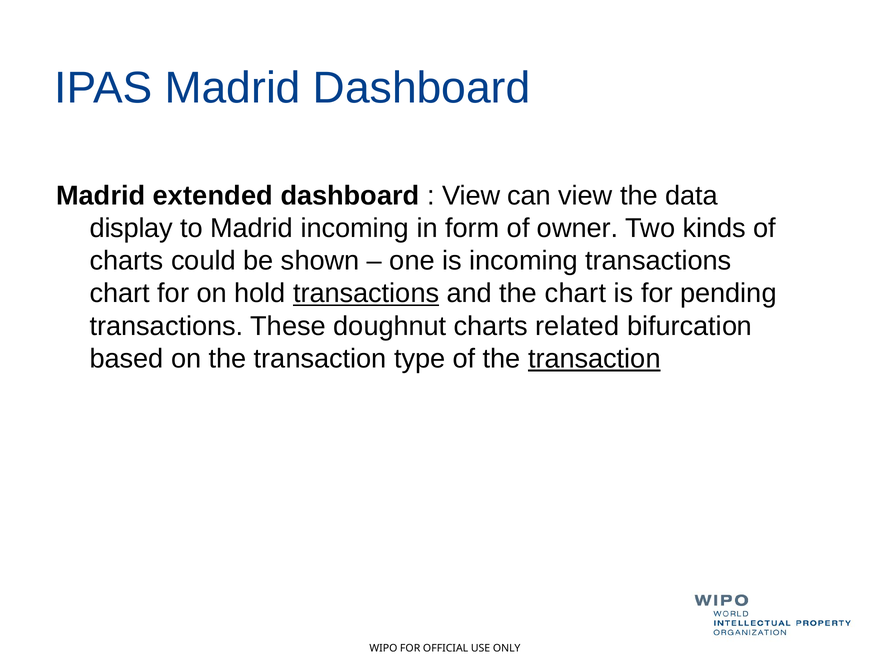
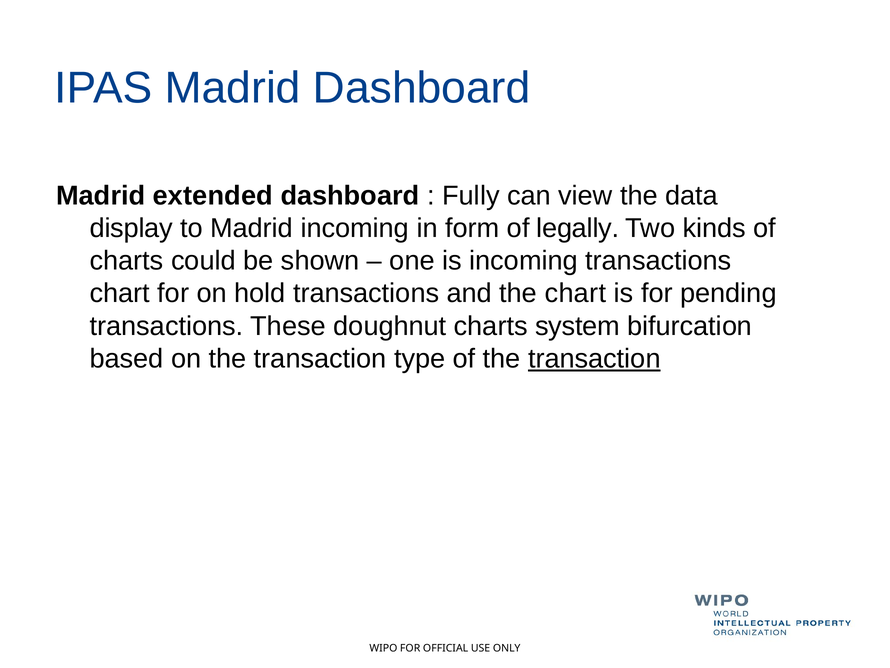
View at (471, 195): View -> Fully
owner: owner -> legally
transactions at (366, 293) underline: present -> none
related: related -> system
